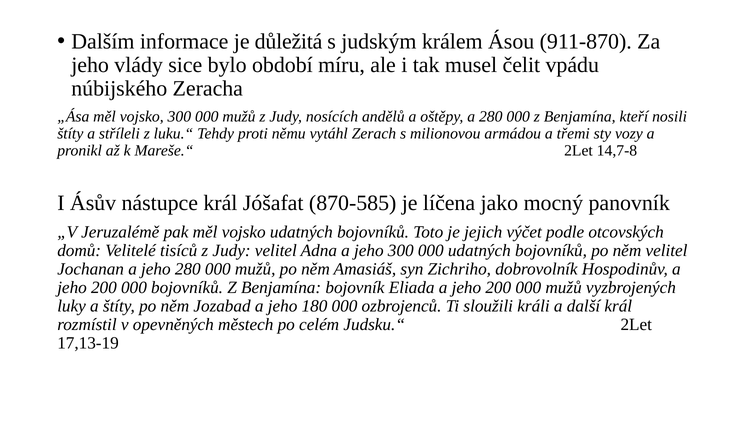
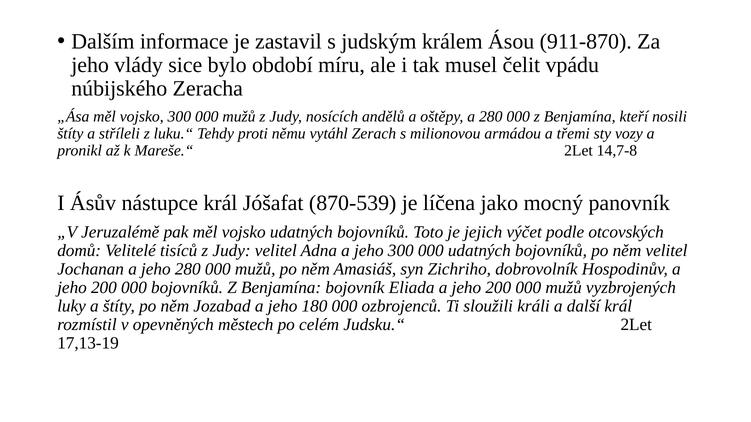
důležitá: důležitá -> zastavil
870-585: 870-585 -> 870-539
